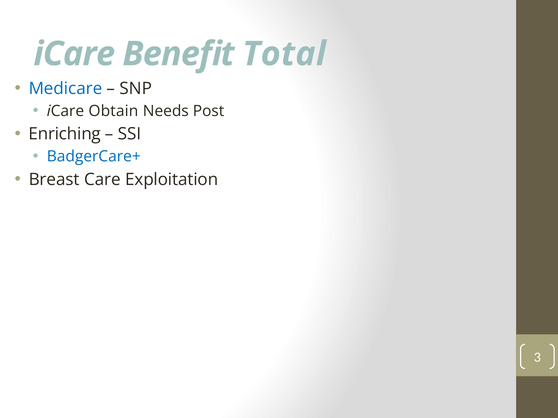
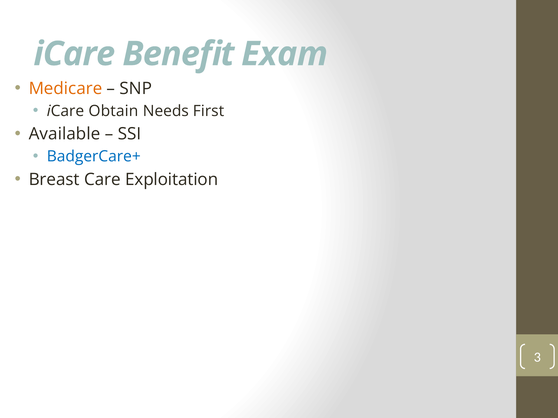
Total: Total -> Exam
Medicare colour: blue -> orange
Post: Post -> First
Enriching: Enriching -> Available
